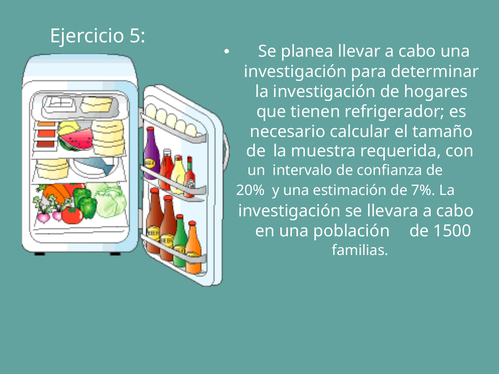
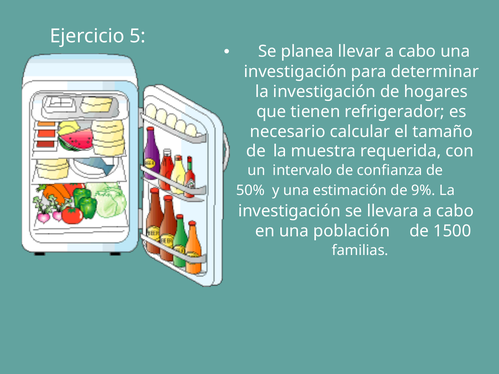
20%: 20% -> 50%
7%: 7% -> 9%
